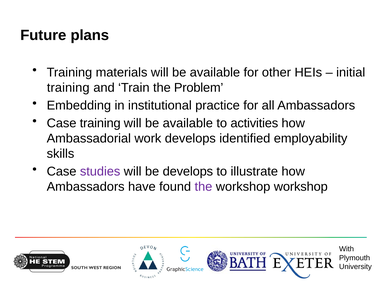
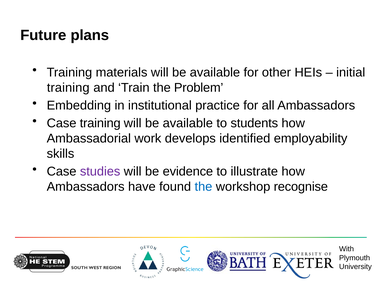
activities: activities -> students
be develops: develops -> evidence
the at (203, 187) colour: purple -> blue
workshop workshop: workshop -> recognise
